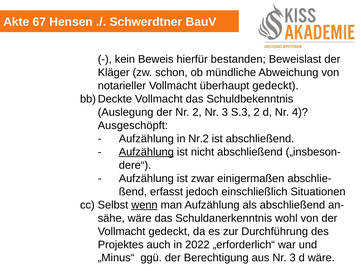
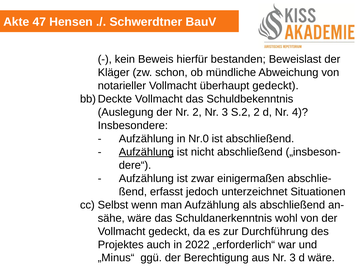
67: 67 -> 47
S.3: S.3 -> S.2
Ausgeschöpft: Ausgeschöpft -> Insbesondere
Nr.2: Nr.2 -> Nr.0
einschließlich: einschließlich -> unterzeichnet
wenn underline: present -> none
